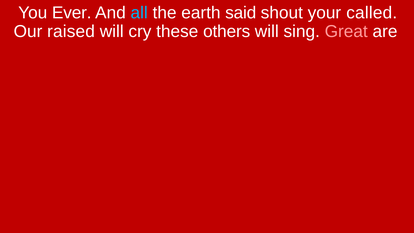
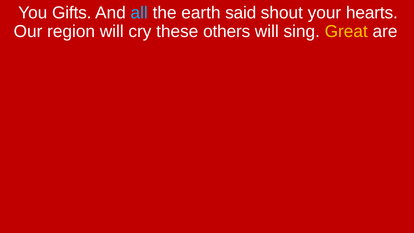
Ever: Ever -> Gifts
called: called -> hearts
raised: raised -> region
Great colour: pink -> yellow
